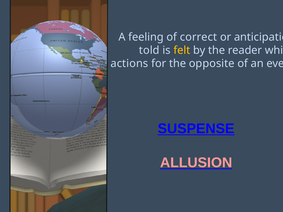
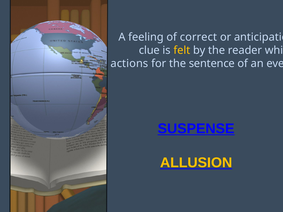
told: told -> clue
opposite: opposite -> sentence
ALLUSION colour: pink -> yellow
